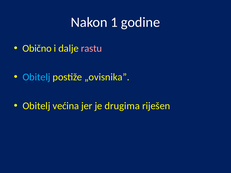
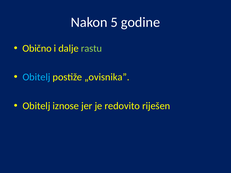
1: 1 -> 5
rastu colour: pink -> light green
većina: većina -> iznose
drugima: drugima -> redovito
